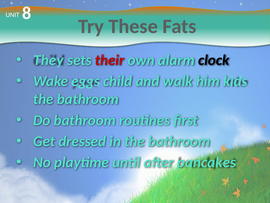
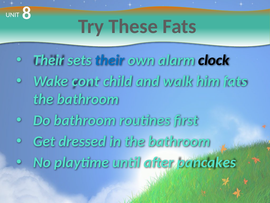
They at (48, 60): They -> Their
their at (110, 60) colour: red -> blue
eggs: eggs -> cont
him kids: kids -> fats
